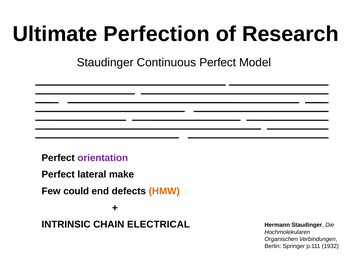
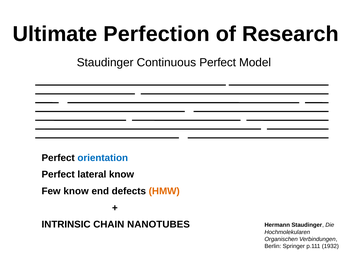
orientation colour: purple -> blue
lateral make: make -> know
Few could: could -> know
ELECTRICAL: ELECTRICAL -> NANOTUBES
